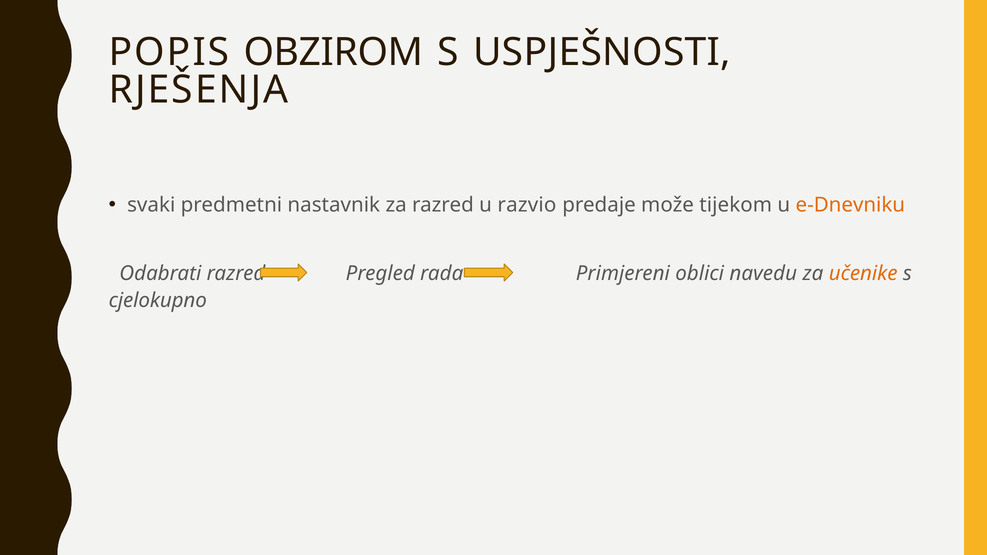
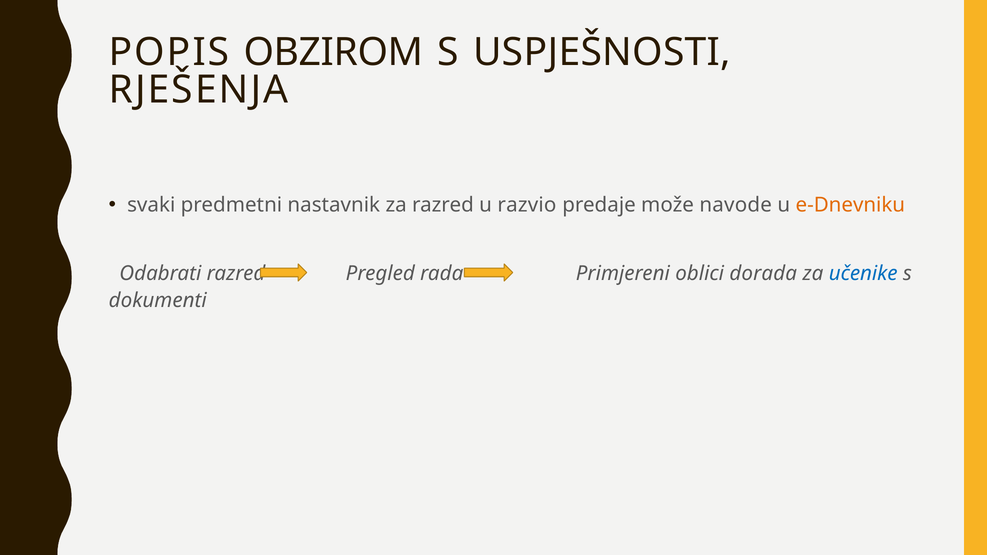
tijekom: tijekom -> navode
navedu: navedu -> dorada
učenike colour: orange -> blue
cjelokupno: cjelokupno -> dokumenti
